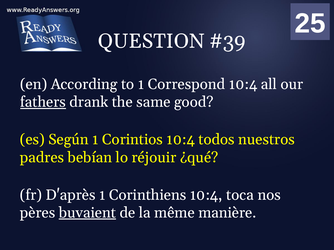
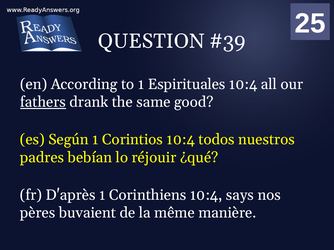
Correspond: Correspond -> Espirituales
toca: toca -> says
buvaient underline: present -> none
